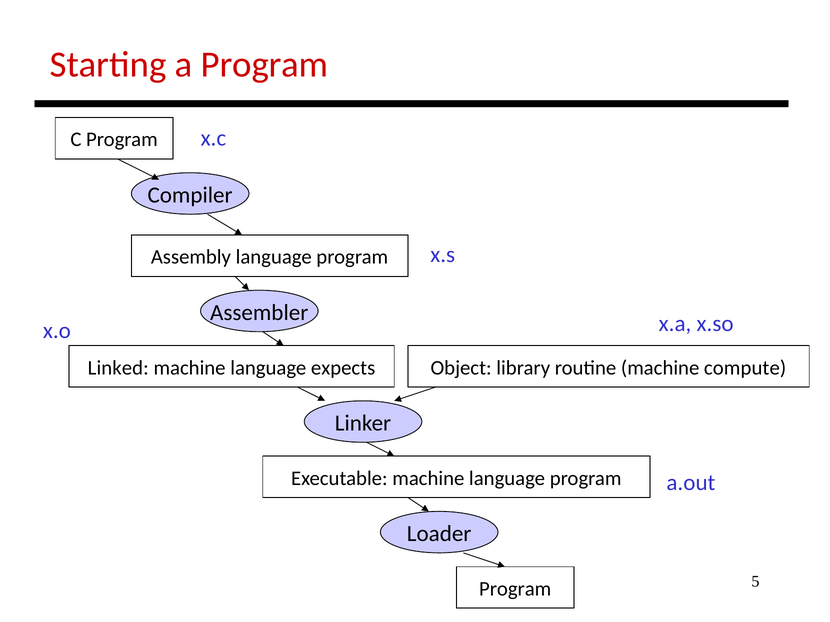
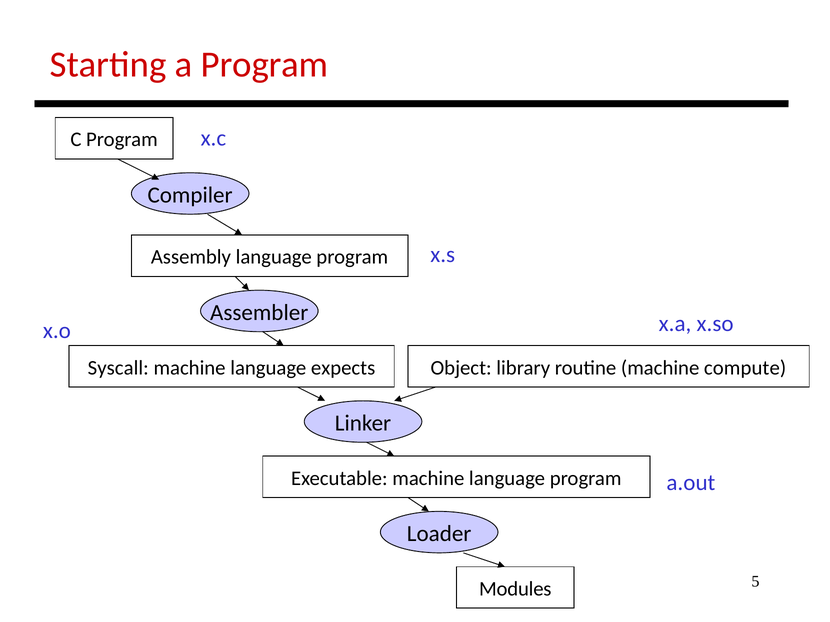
Linked: Linked -> Syscall
Program at (515, 589): Program -> Modules
